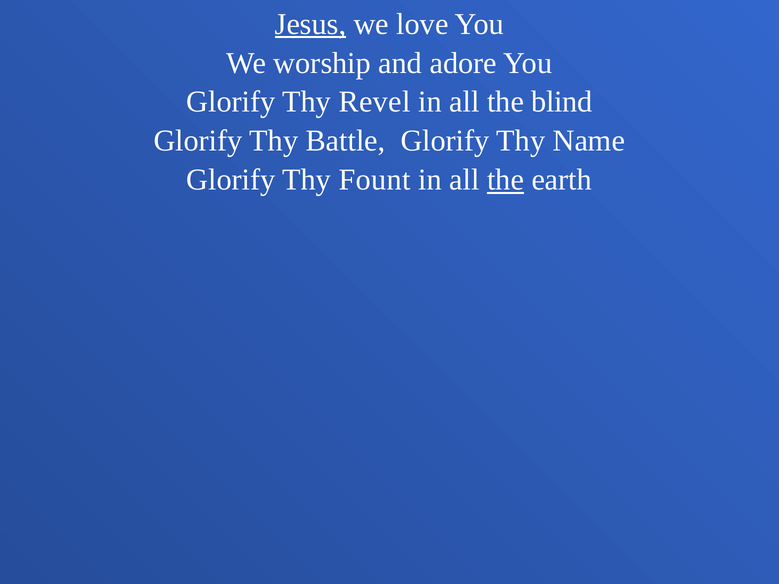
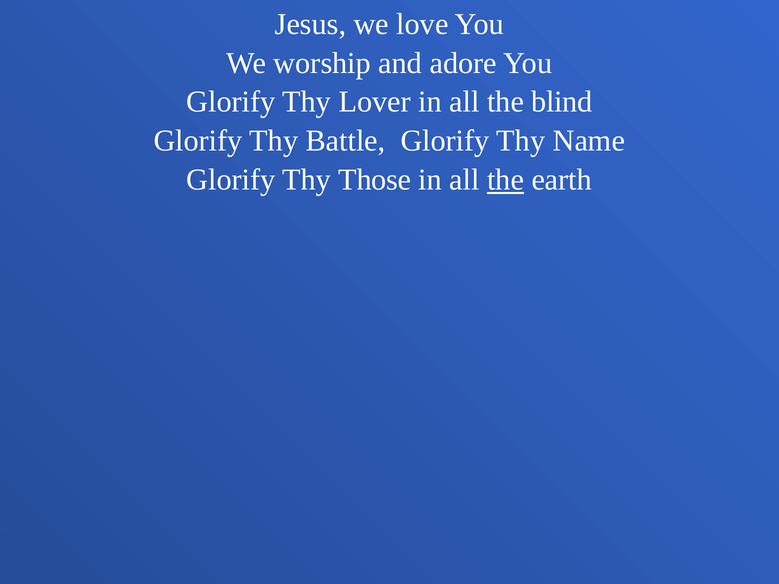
Jesus underline: present -> none
Revel: Revel -> Lover
Fount: Fount -> Those
